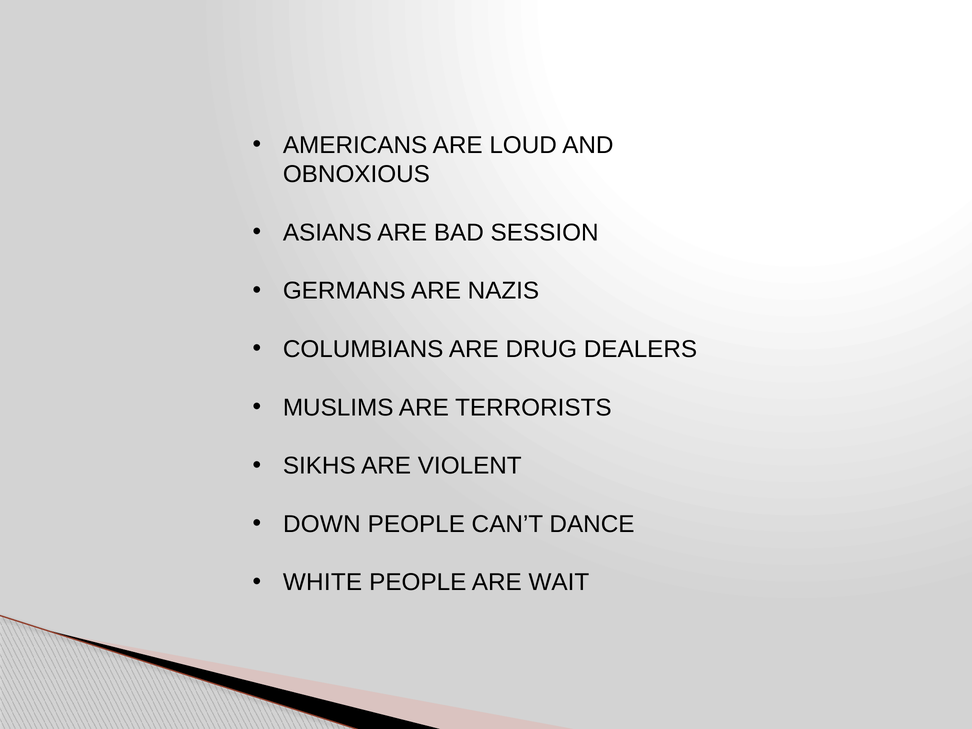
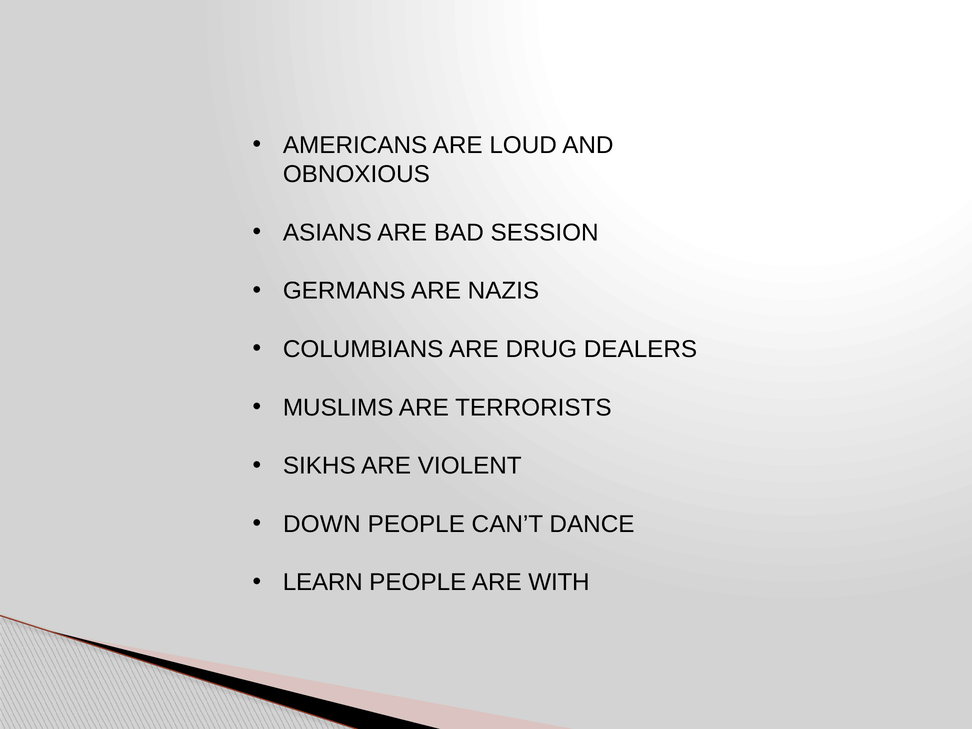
WHITE: WHITE -> LEARN
WAIT: WAIT -> WITH
